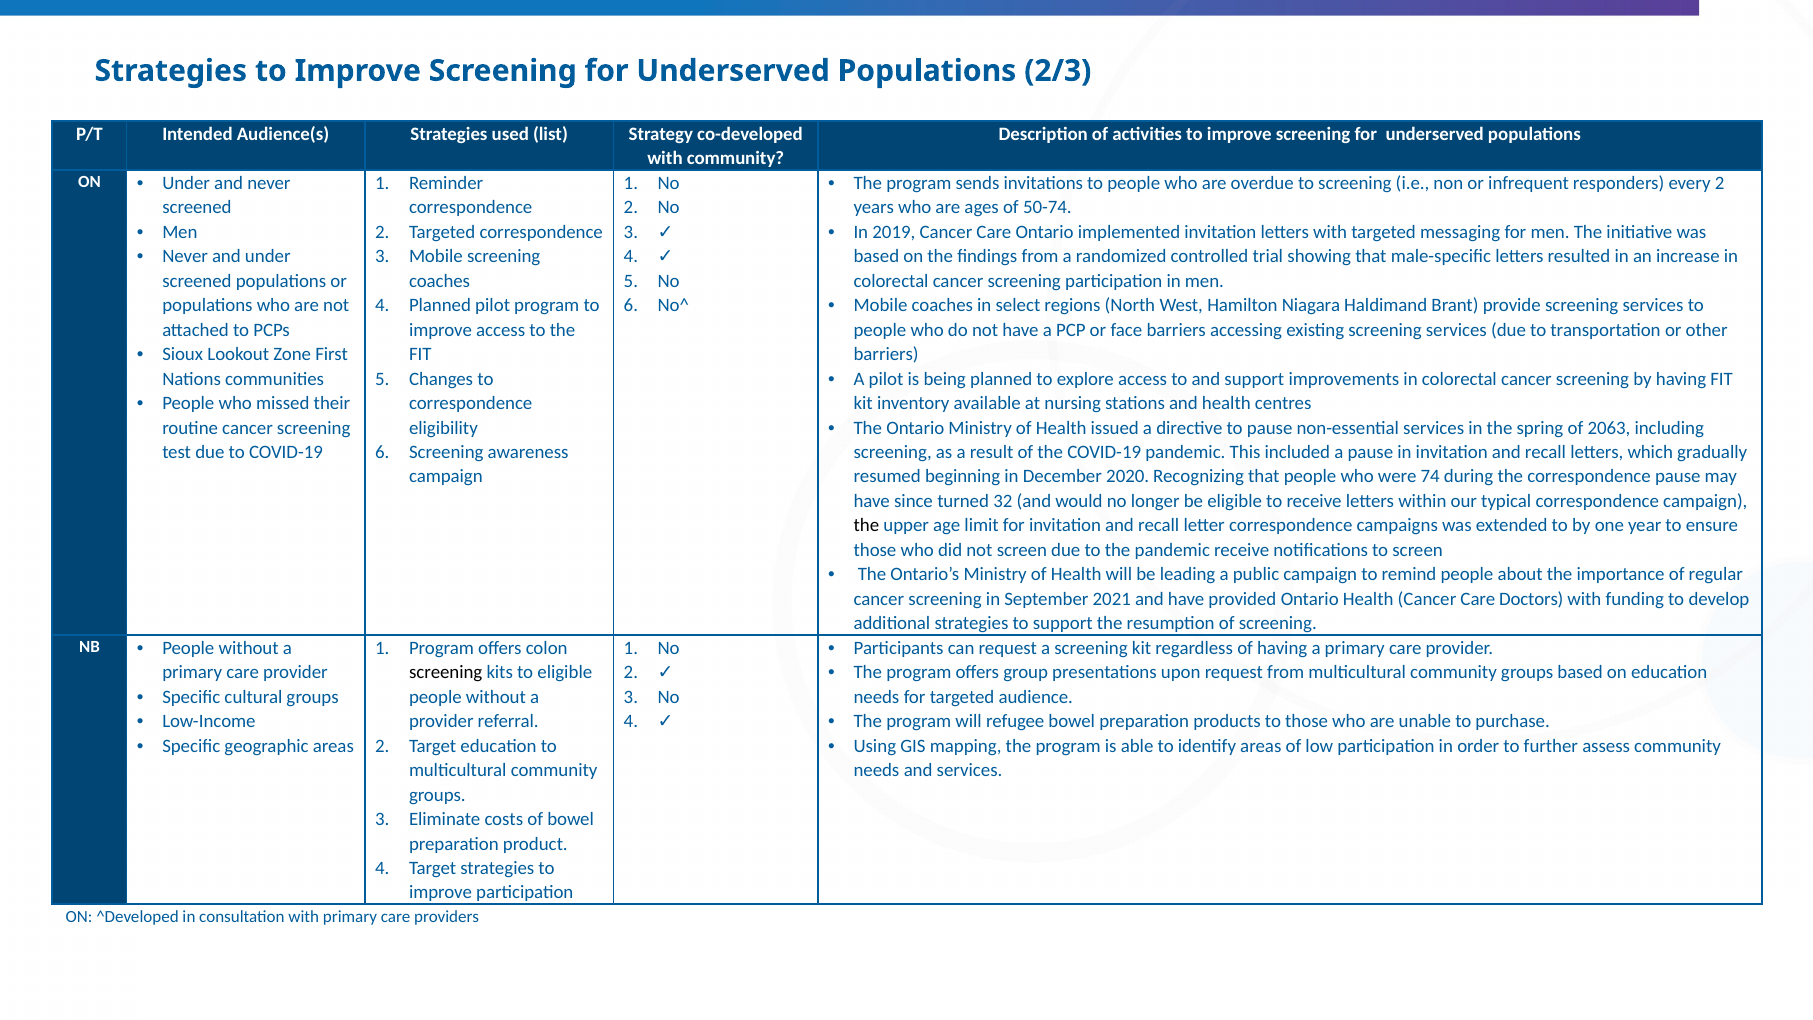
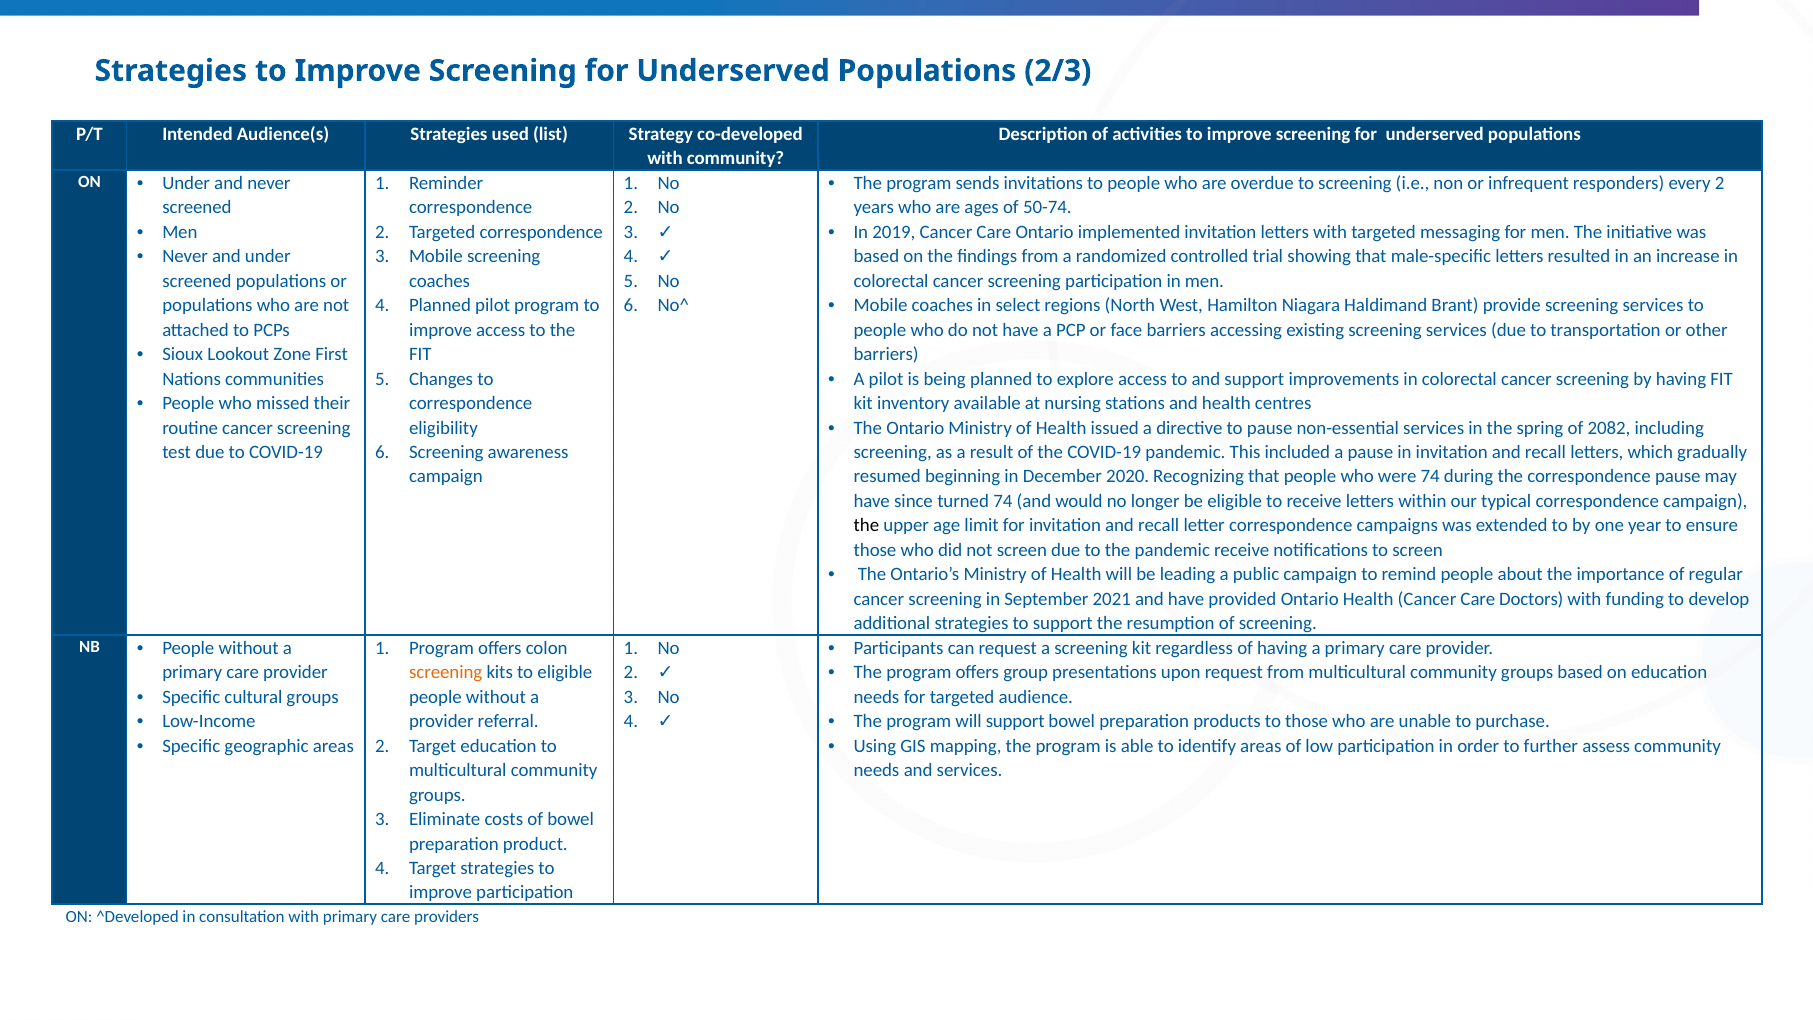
2063: 2063 -> 2082
turned 32: 32 -> 74
screening at (446, 672) colour: black -> orange
will refugee: refugee -> support
